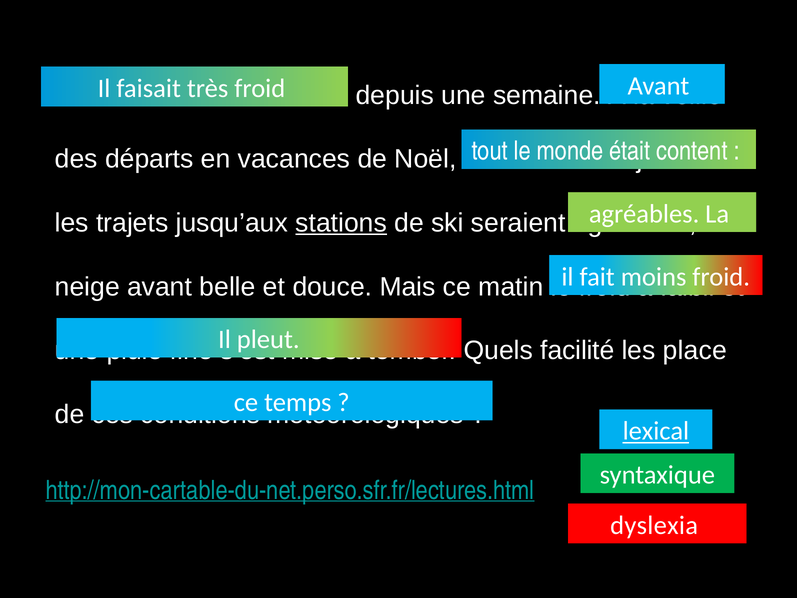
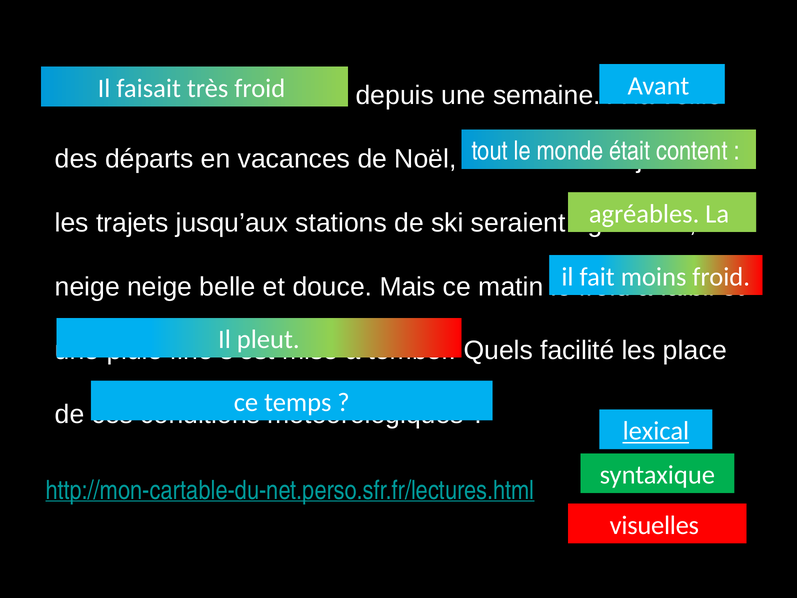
stations underline: present -> none
neige avant: avant -> neige
dyslexia: dyslexia -> visuelles
